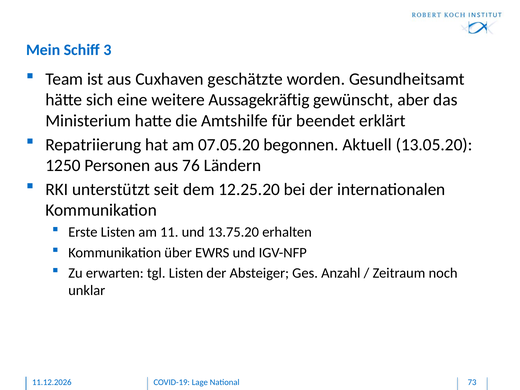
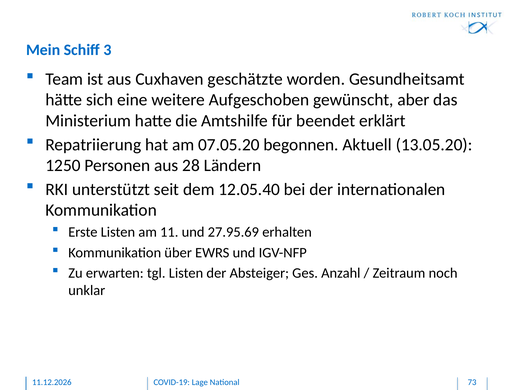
Aussagekräftig: Aussagekräftig -> Aufgeschoben
76: 76 -> 28
12.25.20: 12.25.20 -> 12.05.40
13.75.20: 13.75.20 -> 27.95.69
